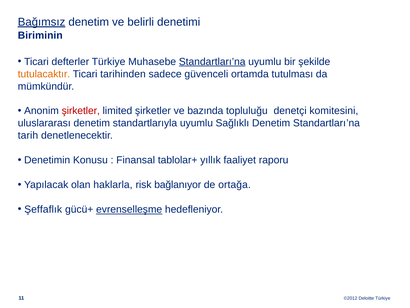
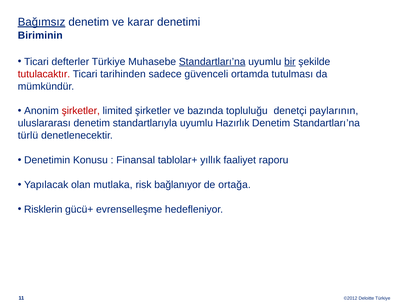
belirli: belirli -> karar
bir underline: none -> present
tutulacaktır colour: orange -> red
komitesini: komitesini -> paylarının
Sağlıklı: Sağlıklı -> Hazırlık
tarih: tarih -> türlü
haklarla: haklarla -> mutlaka
Şeffaflık: Şeffaflık -> Risklerin
evrenselleşme underline: present -> none
